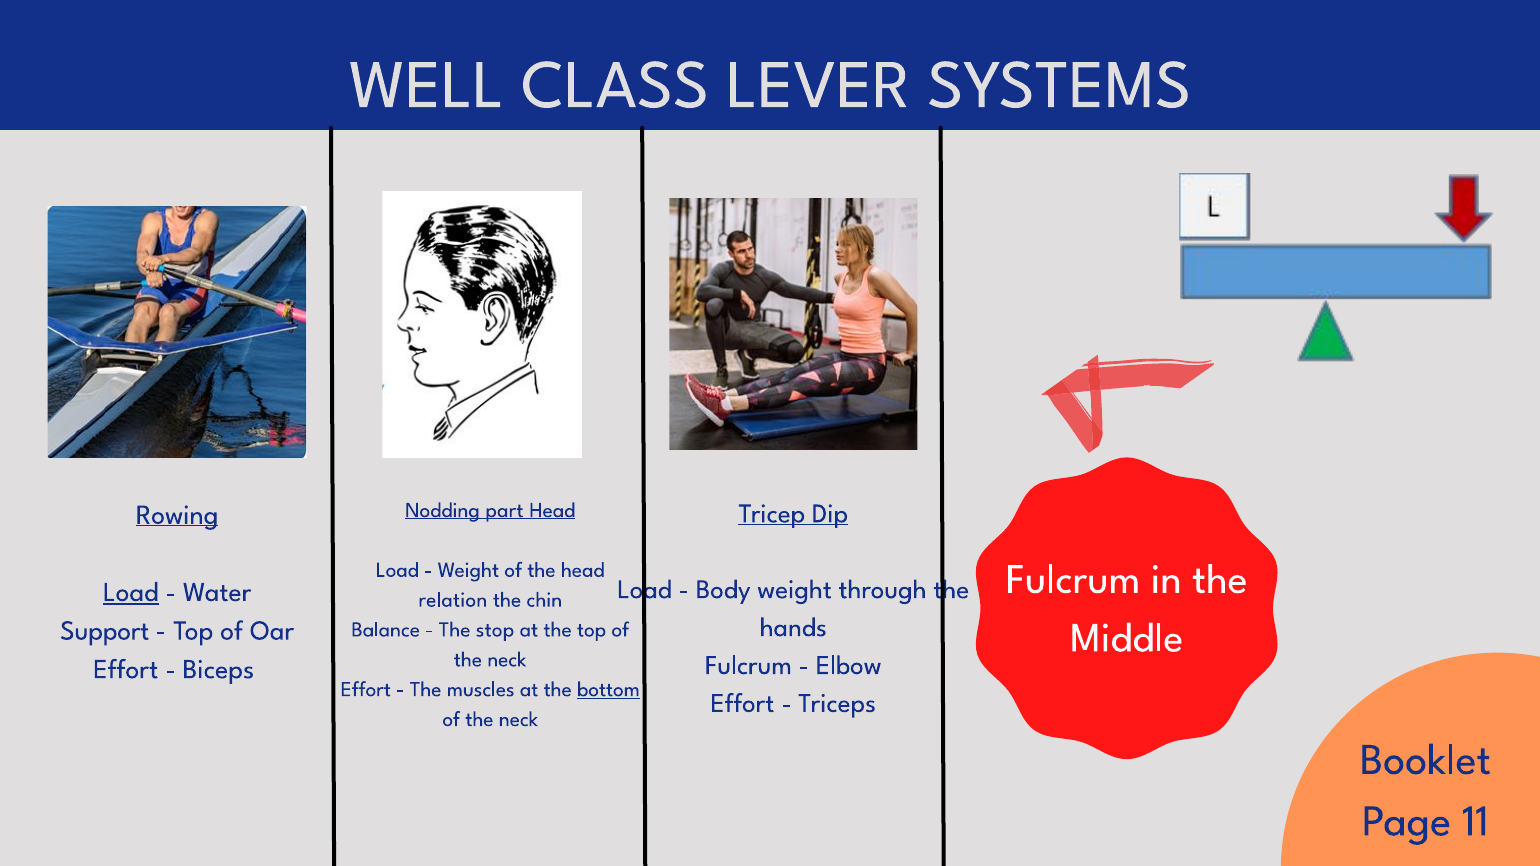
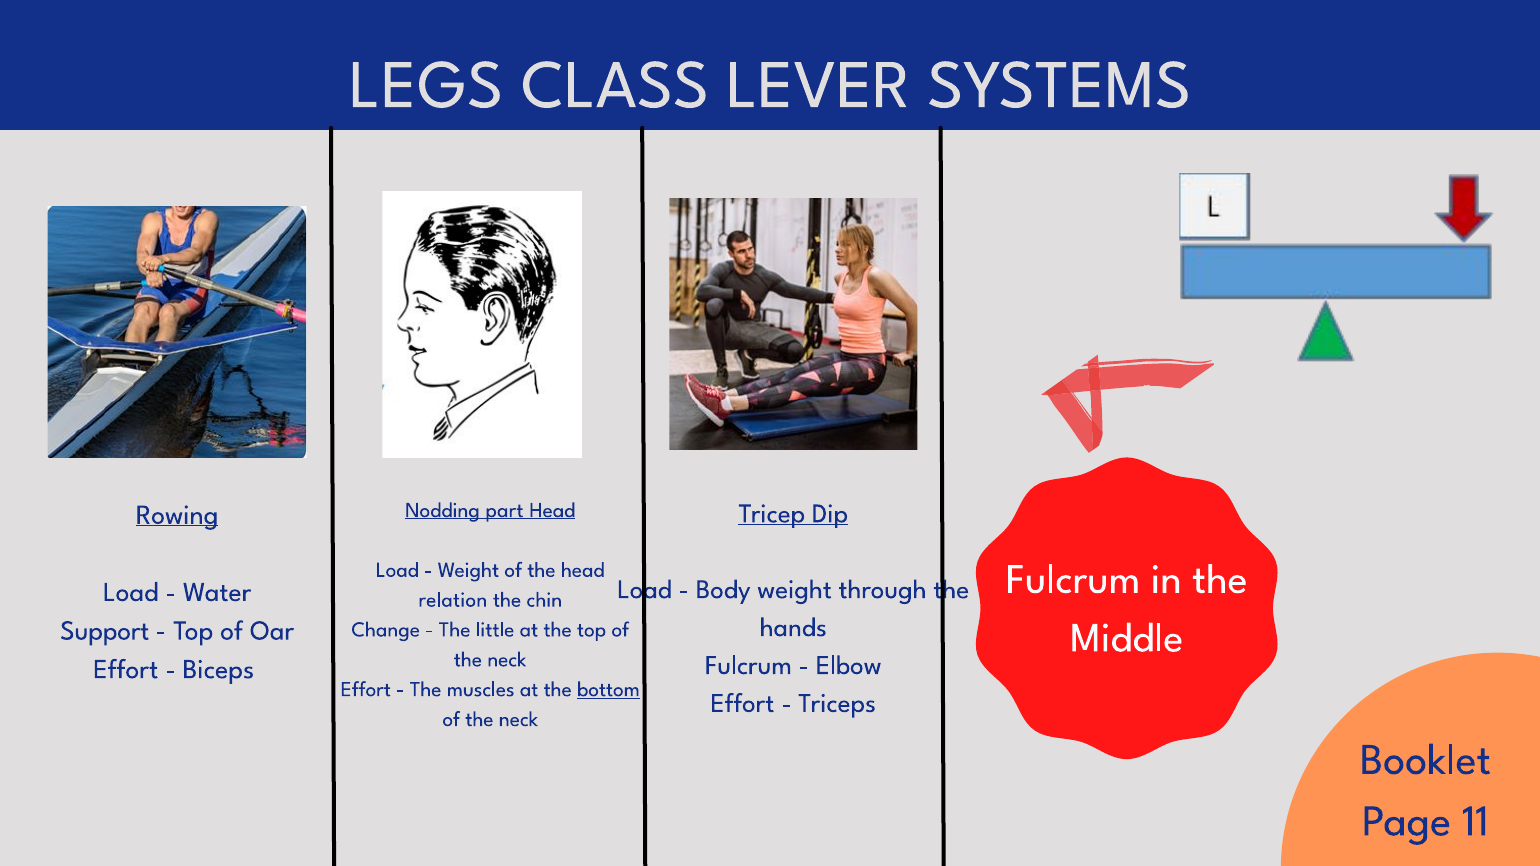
WELL: WELL -> LEGS
Load at (131, 592) underline: present -> none
Balance: Balance -> Change
stop: stop -> little
